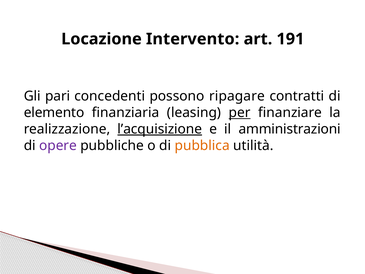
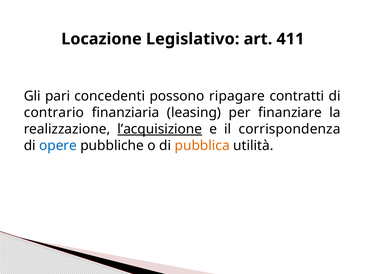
Intervento: Intervento -> Legislativo
191: 191 -> 411
elemento: elemento -> contrario
per underline: present -> none
amministrazioni: amministrazioni -> corrispondenza
opere colour: purple -> blue
